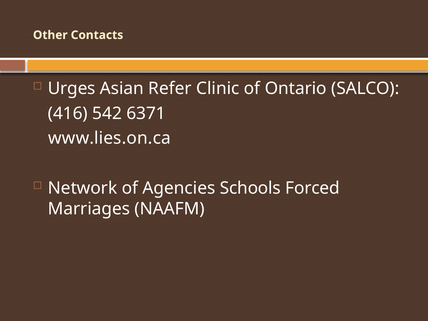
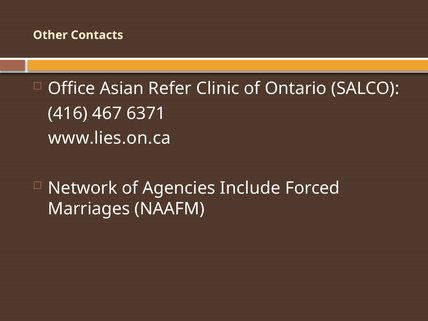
Urges: Urges -> Office
542: 542 -> 467
Schools: Schools -> Include
